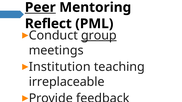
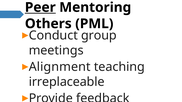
Reflect: Reflect -> Others
group underline: present -> none
Institution: Institution -> Alignment
